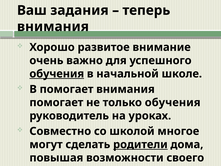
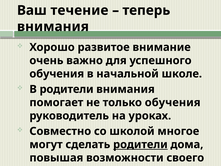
задания: задания -> течение
обучения at (57, 74) underline: present -> none
В помогает: помогает -> родители
